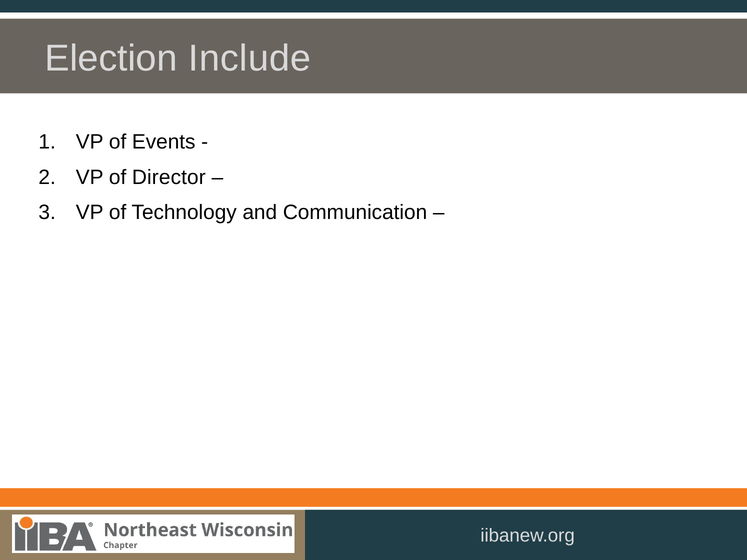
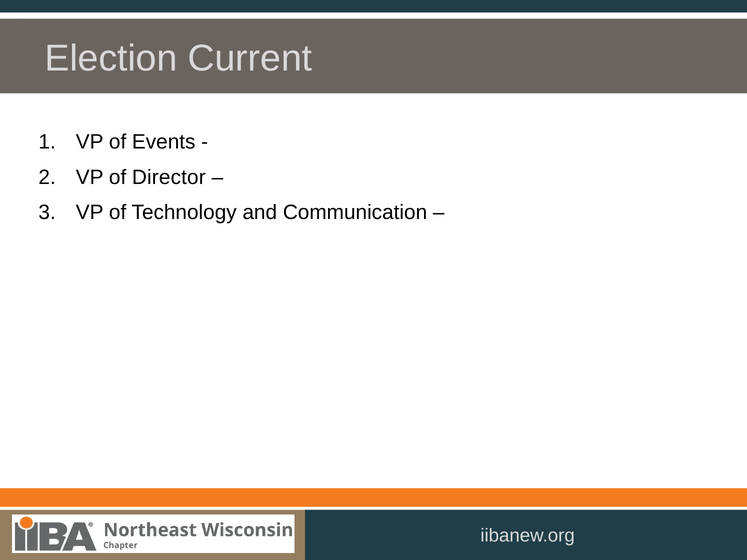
Include: Include -> Current
